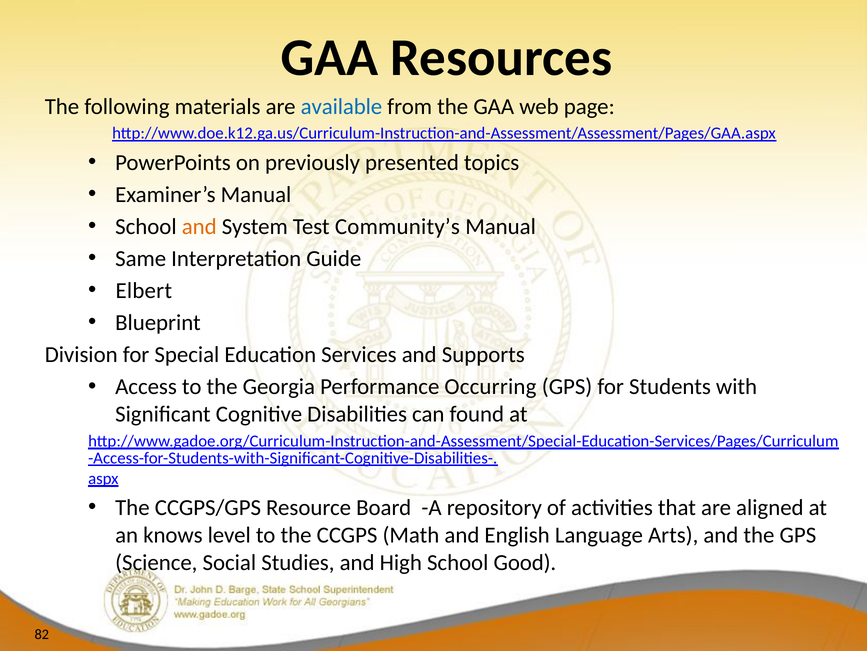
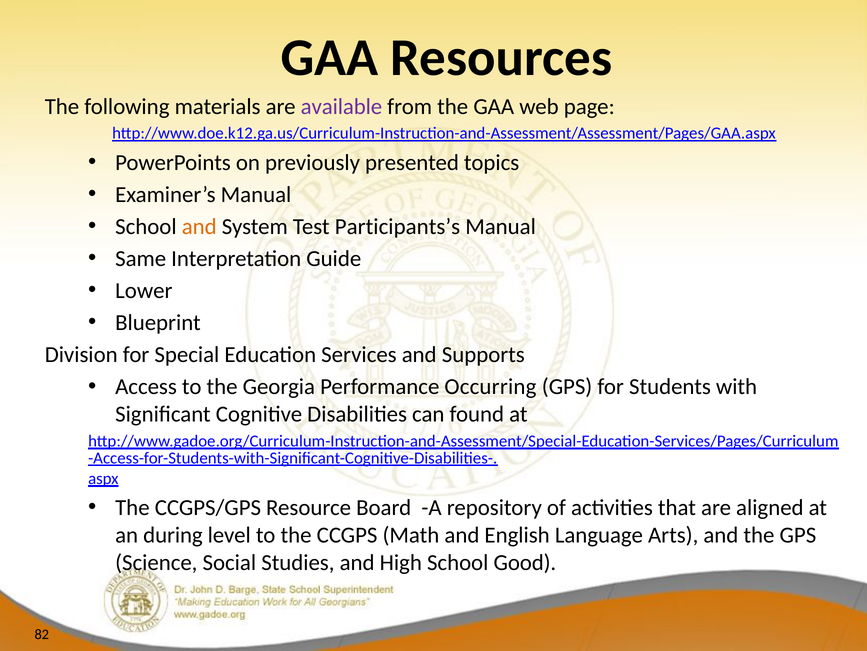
available colour: blue -> purple
Community’s: Community’s -> Participants’s
Elbert: Elbert -> Lower
knows: knows -> during
